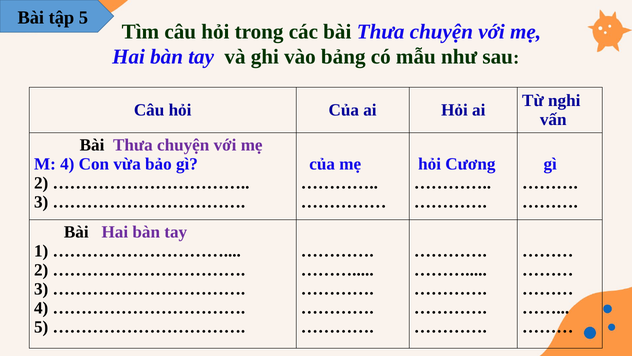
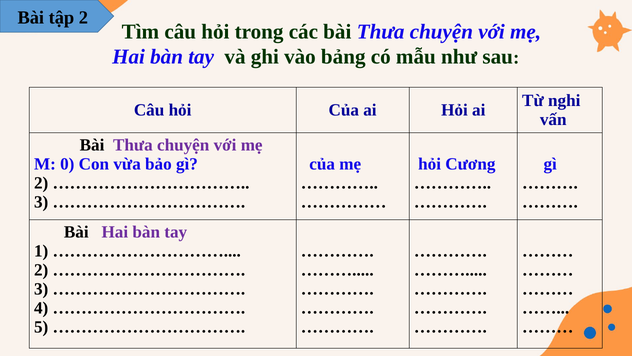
tập 5: 5 -> 2
M 4: 4 -> 0
